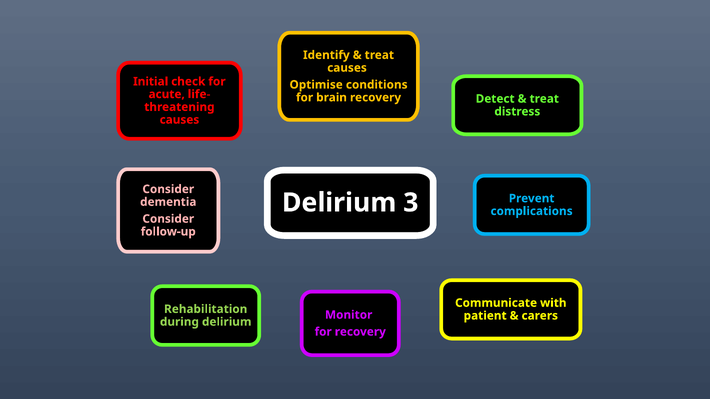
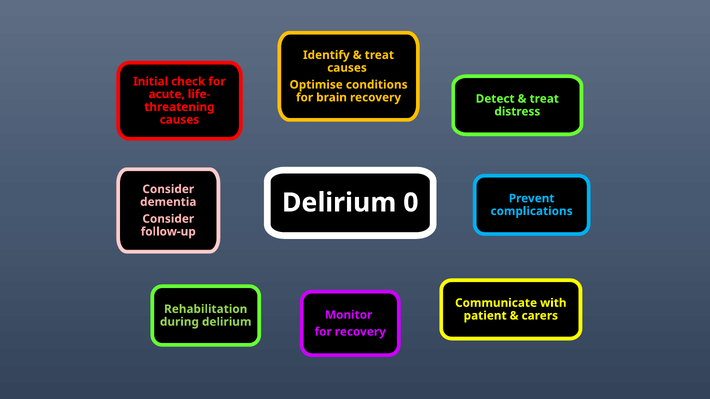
3: 3 -> 0
